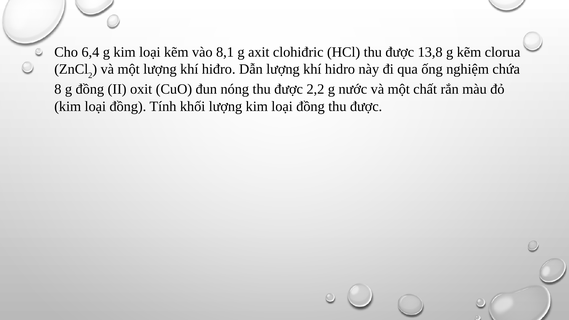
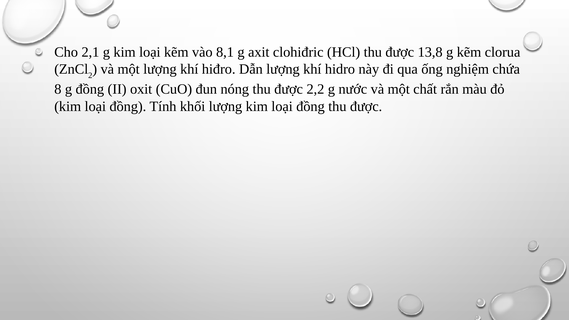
6,4: 6,4 -> 2,1
